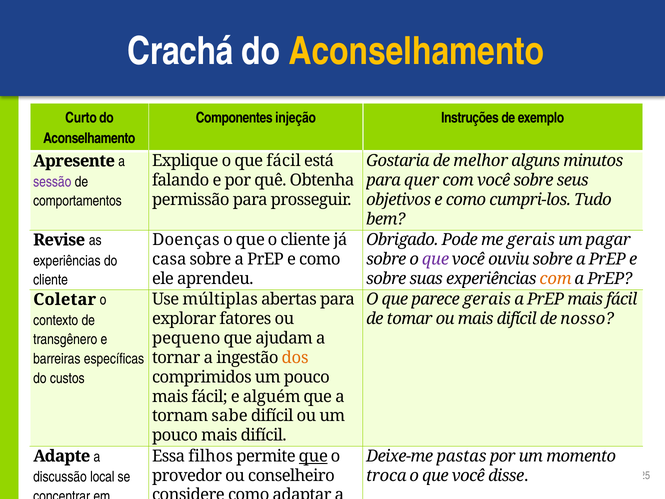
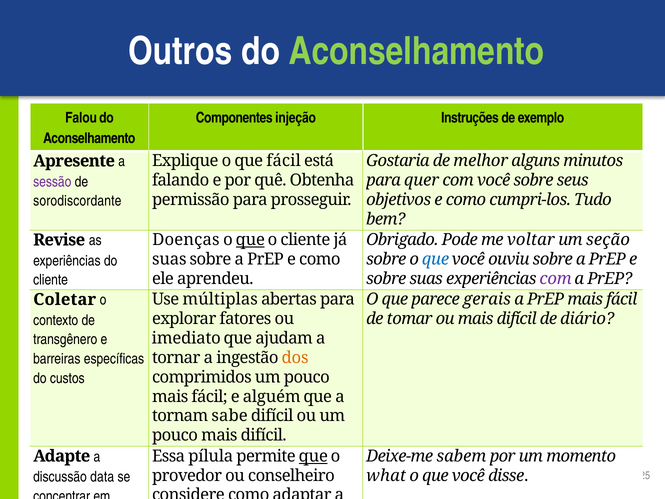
Crachá: Crachá -> Outros
Aconselhamento at (417, 51) colour: yellow -> light green
Curto: Curto -> Falou
comportamentos: comportamentos -> sorodiscordante
que at (250, 240) underline: none -> present
me gerais: gerais -> voltar
pagar: pagar -> seção
casa at (169, 259): casa -> suas
que at (436, 259) colour: purple -> blue
com at (556, 279) colour: orange -> purple
nosso: nosso -> diário
pequeno: pequeno -> imediato
filhos: filhos -> pílula
pastas: pastas -> sabem
troca: troca -> what
local: local -> data
